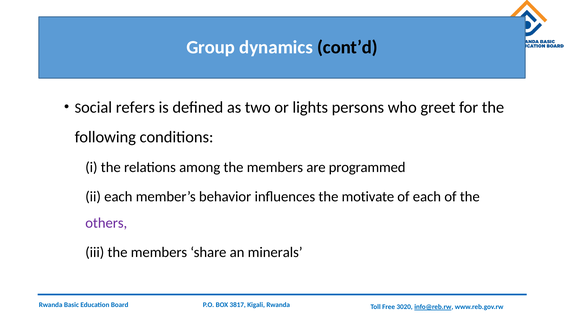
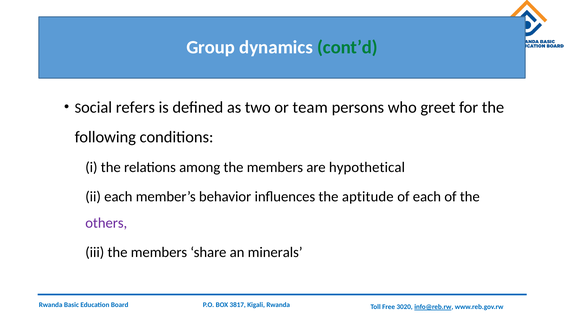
cont’d colour: black -> green
lights: lights -> team
programmed: programmed -> hypothetical
motivate: motivate -> aptitude
